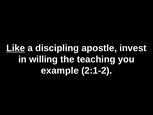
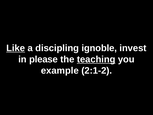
apostle: apostle -> ignoble
willing: willing -> please
teaching underline: none -> present
